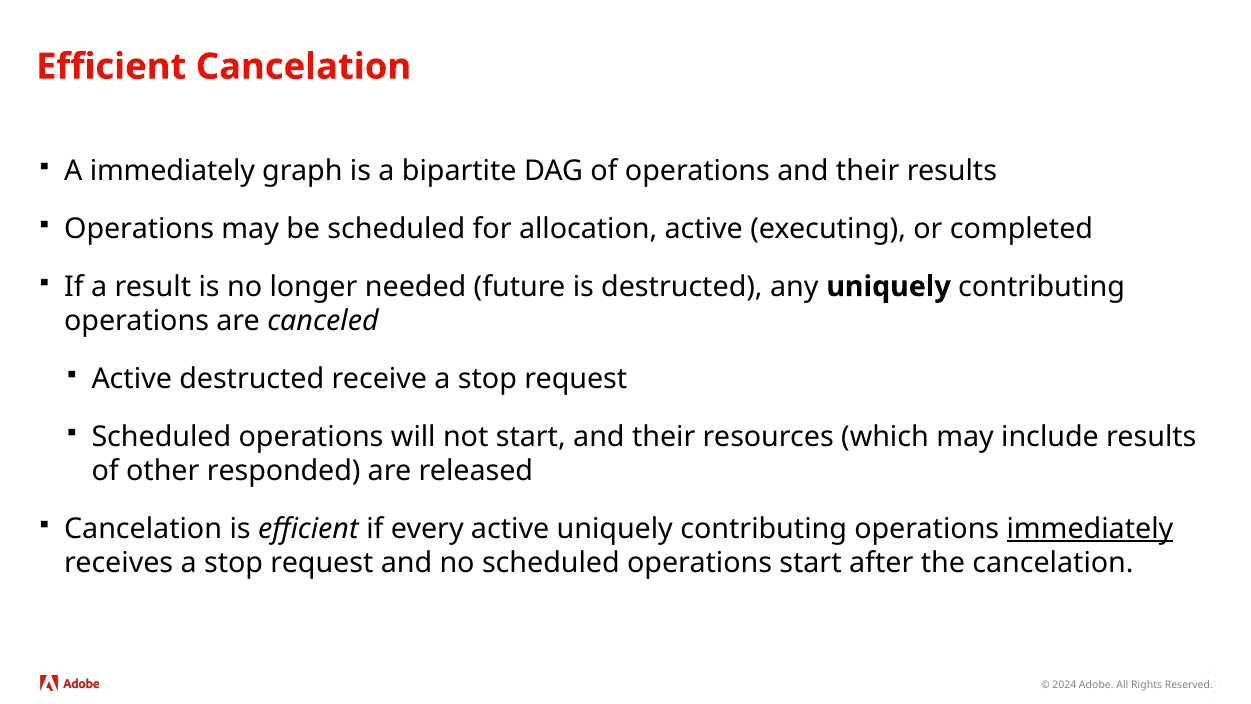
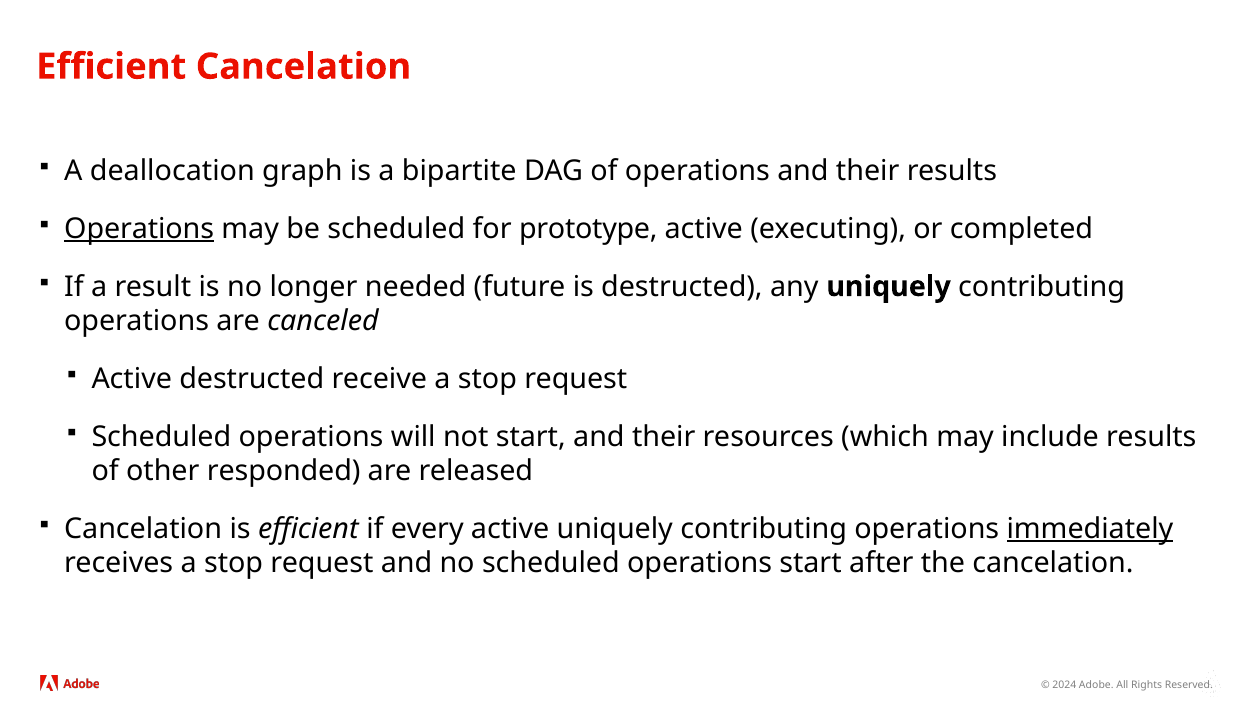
A immediately: immediately -> deallocation
Operations at (139, 229) underline: none -> present
allocation: allocation -> prototype
